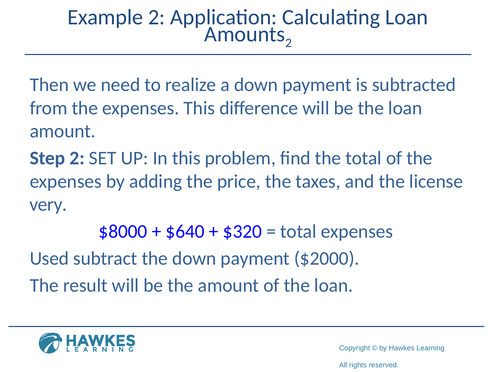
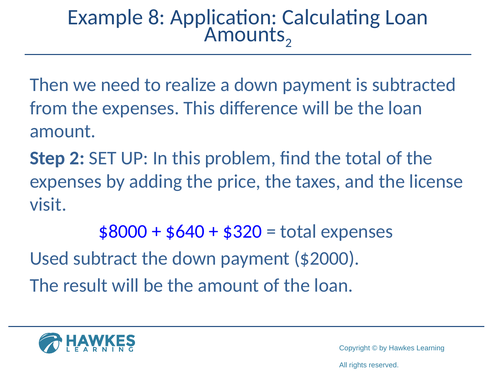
Example 2: 2 -> 8
very: very -> visit
